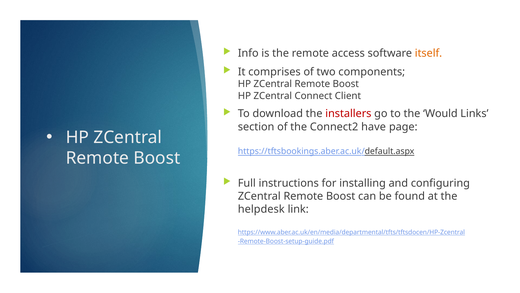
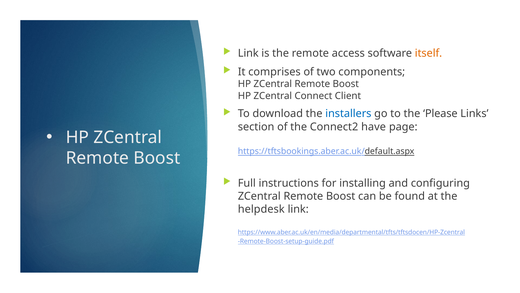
Info at (248, 53): Info -> Link
installers colour: red -> blue
Would: Would -> Please
